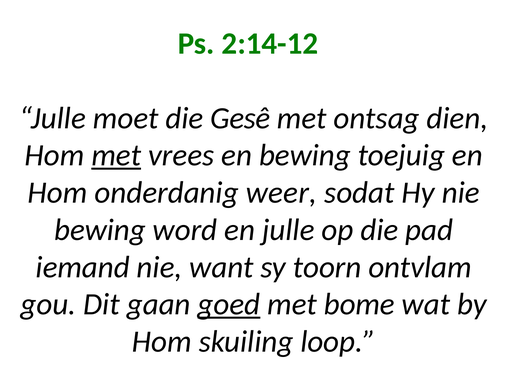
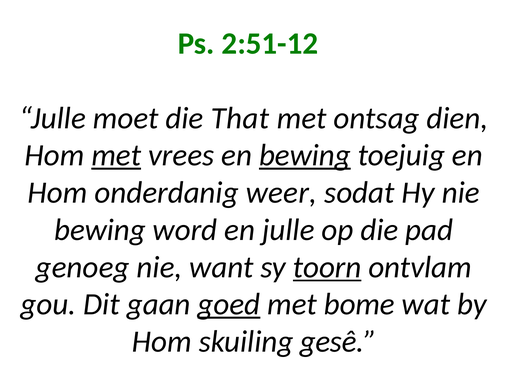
2:14-12: 2:14-12 -> 2:51-12
Gesê: Gesê -> That
bewing at (305, 155) underline: none -> present
iemand: iemand -> genoeg
toorn underline: none -> present
loop: loop -> gesê
